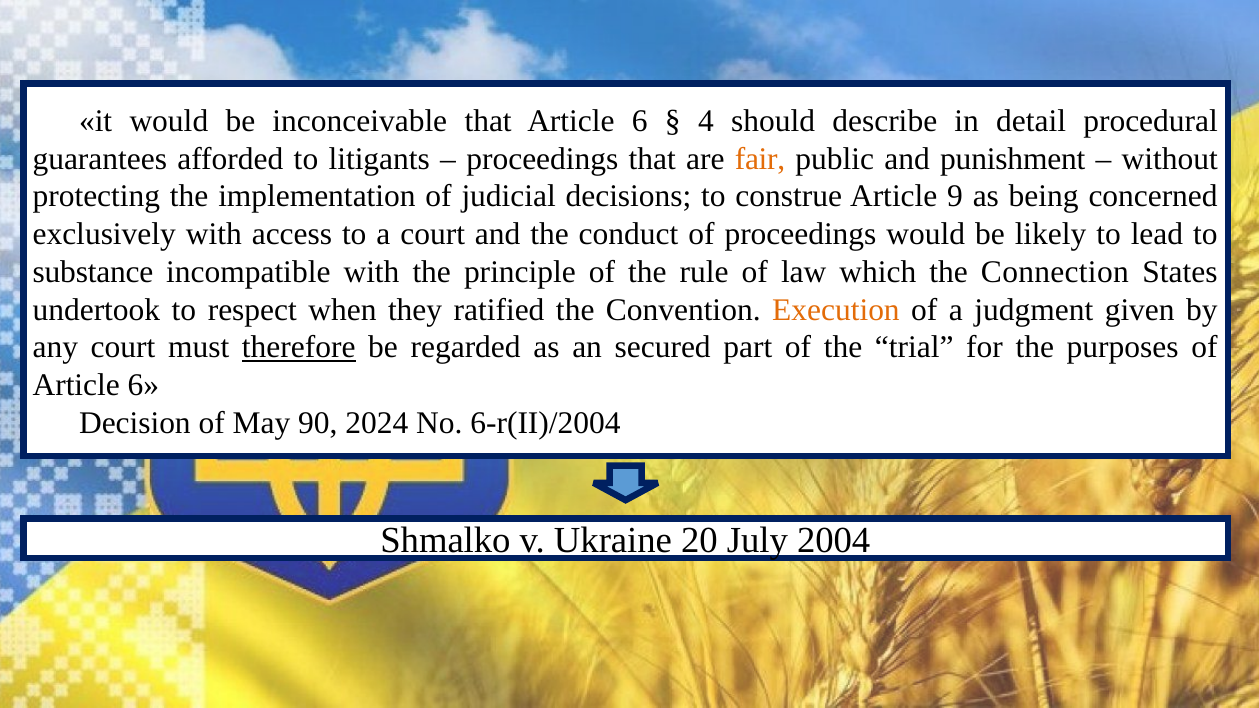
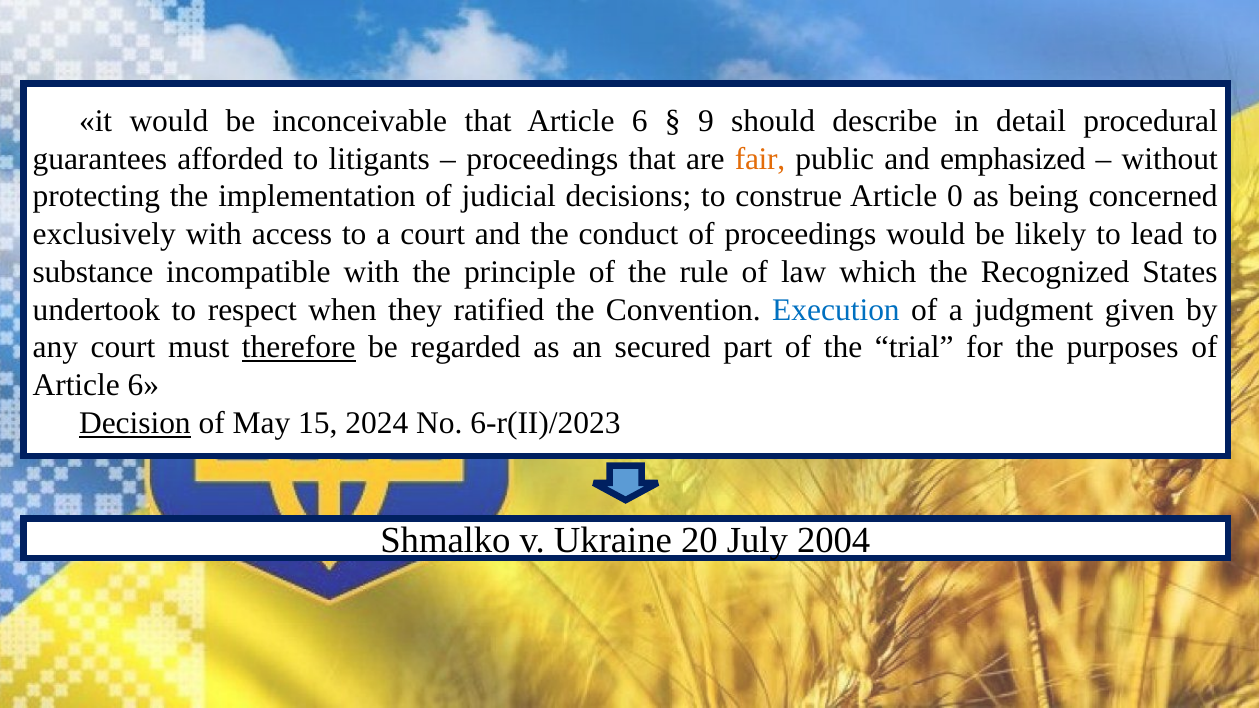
4: 4 -> 9
punishment: punishment -> emphasized
9: 9 -> 0
Connection: Connection -> Recognized
Execution colour: orange -> blue
Decision underline: none -> present
90: 90 -> 15
6-r(II)/2004: 6-r(II)/2004 -> 6-r(II)/2023
